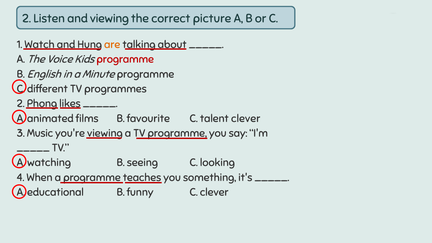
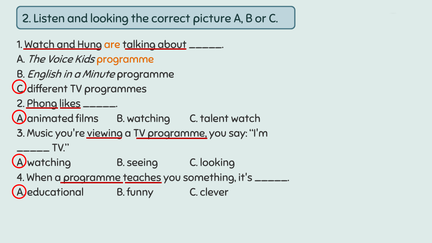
and viewing: viewing -> looking
programme at (125, 59) colour: red -> orange
B favourite: favourite -> watching
talent clever: clever -> watch
